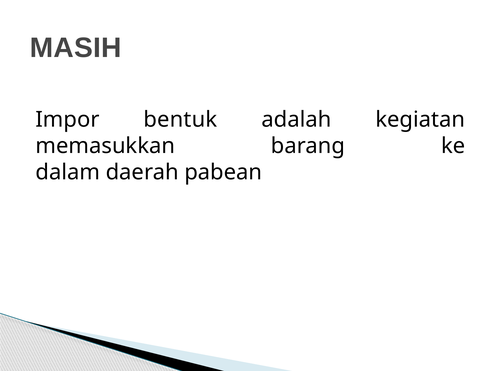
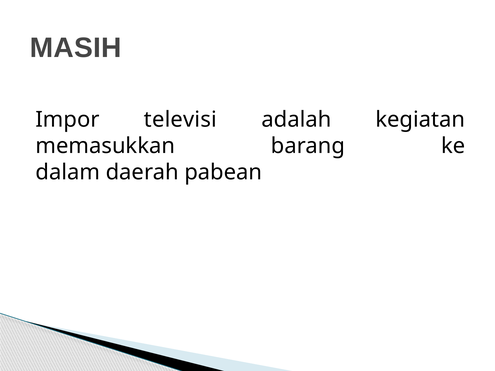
bentuk: bentuk -> televisi
